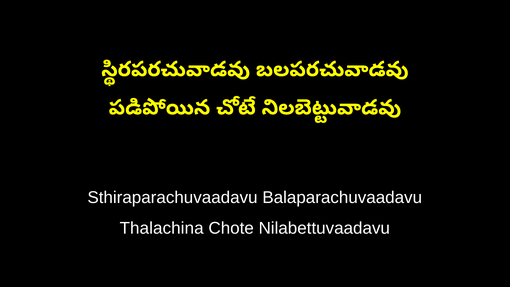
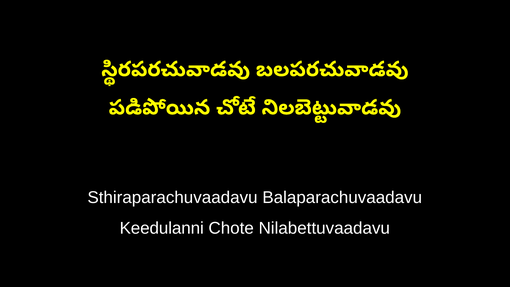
Thalachina: Thalachina -> Keedulanni
